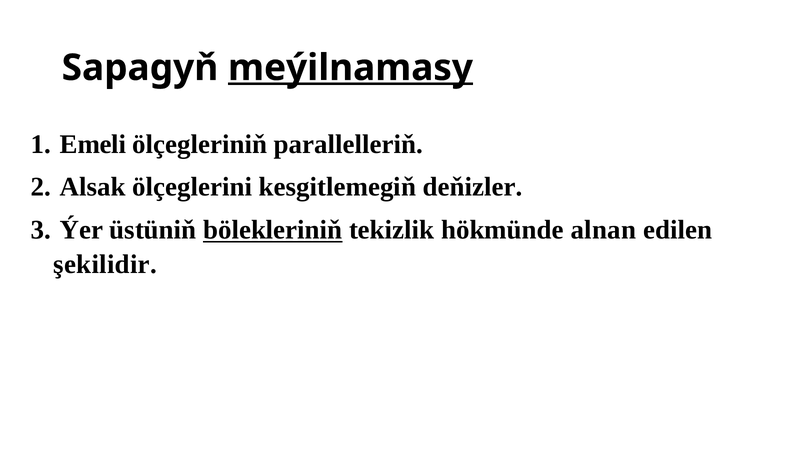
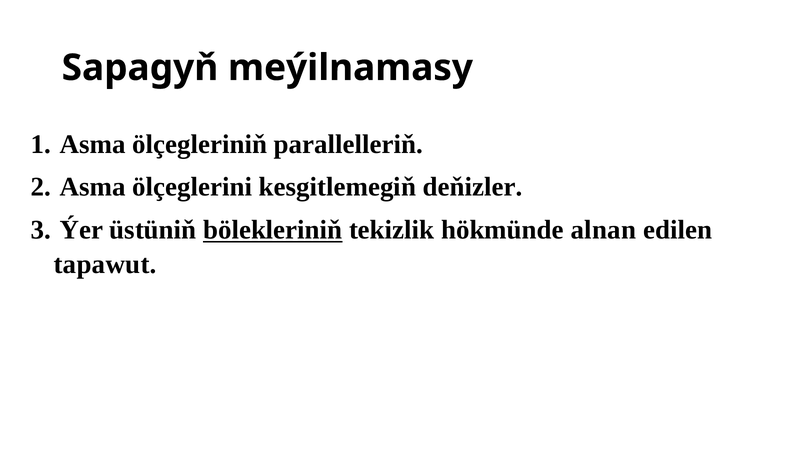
meýilnamasy underline: present -> none
Emeli at (93, 144): Emeli -> Asma
Alsak at (93, 187): Alsak -> Asma
şekilidir: şekilidir -> tapawut
